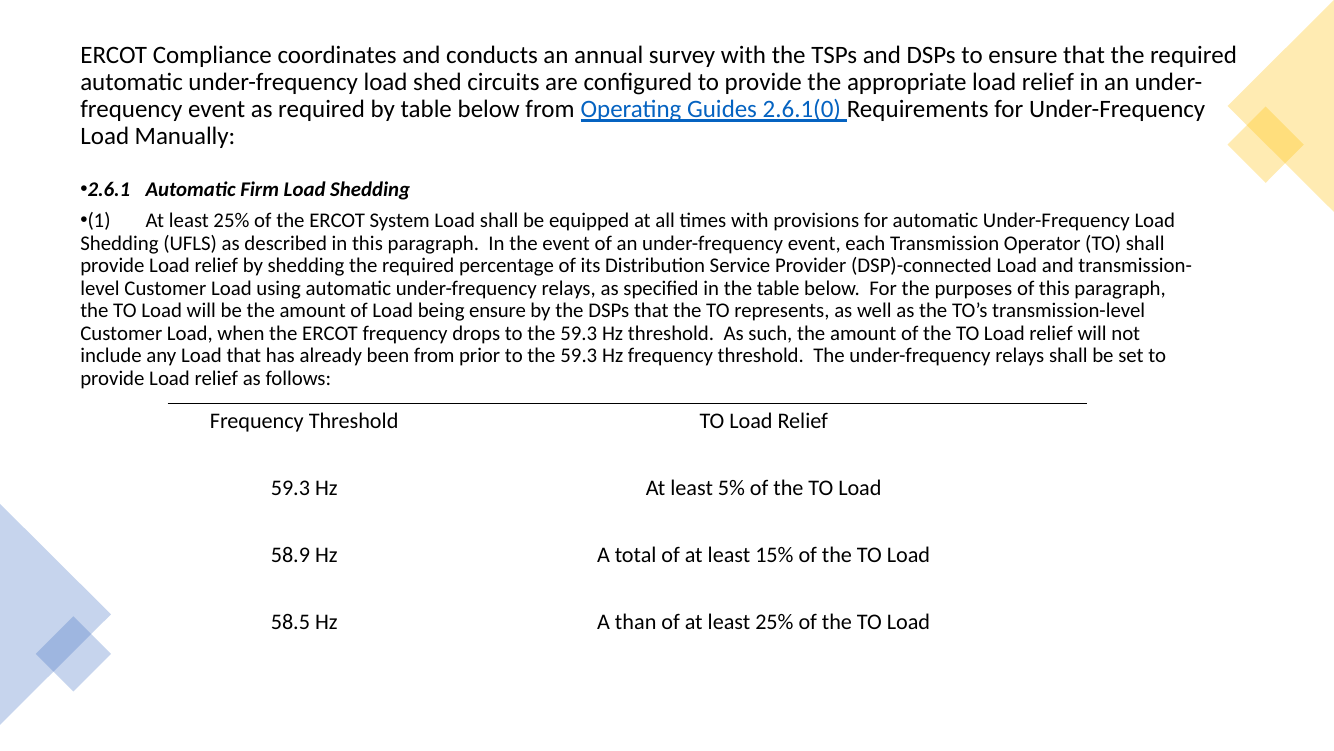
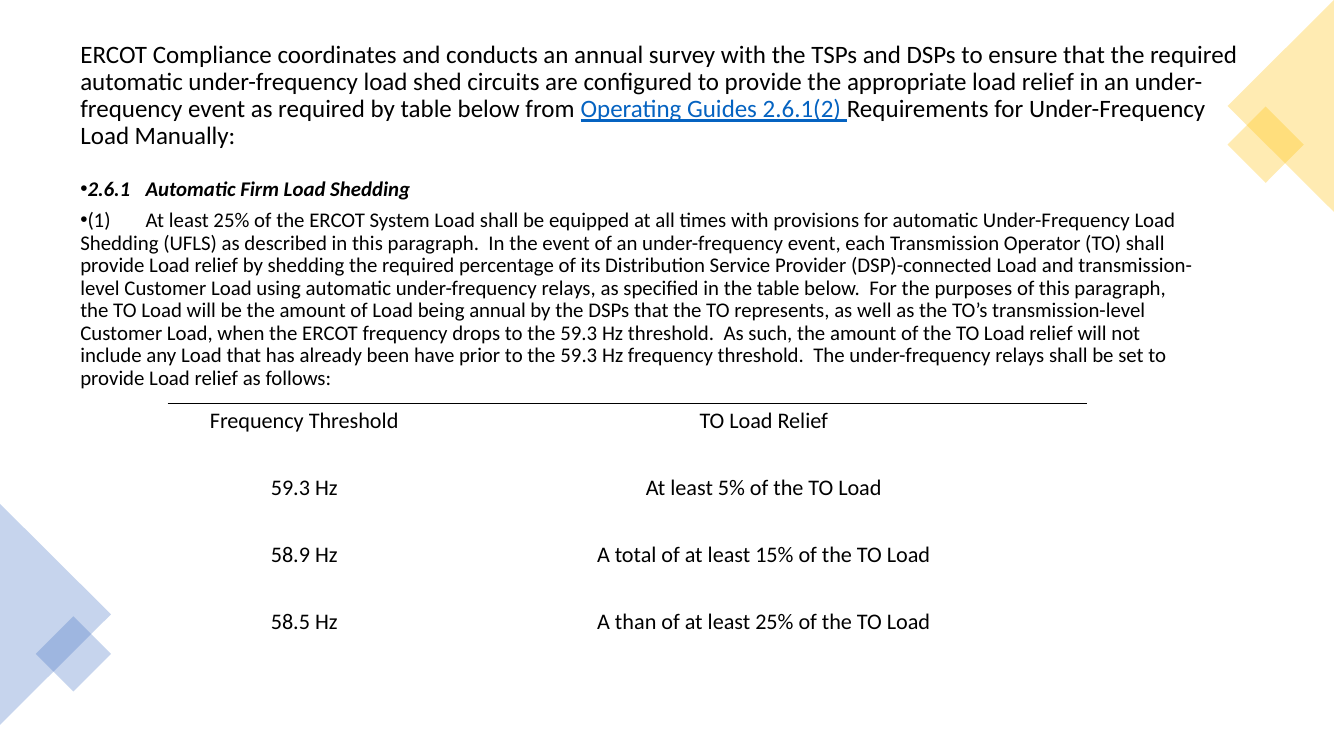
2.6.1(0: 2.6.1(0 -> 2.6.1(2
being ensure: ensure -> annual
been from: from -> have
